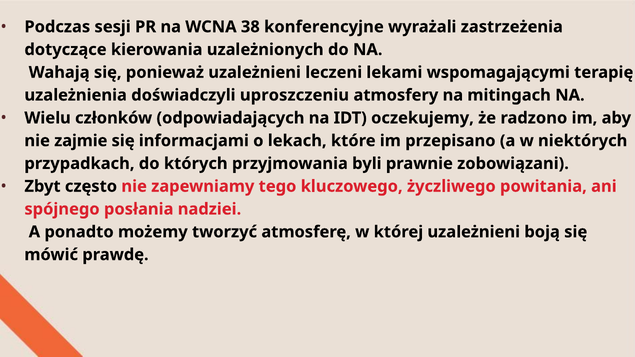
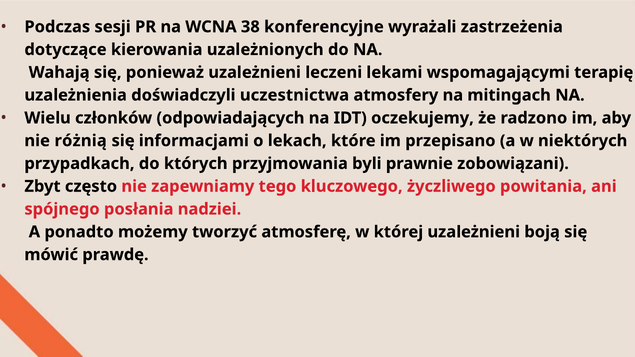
uproszczeniu: uproszczeniu -> uczestnictwa
zajmie: zajmie -> różnią
